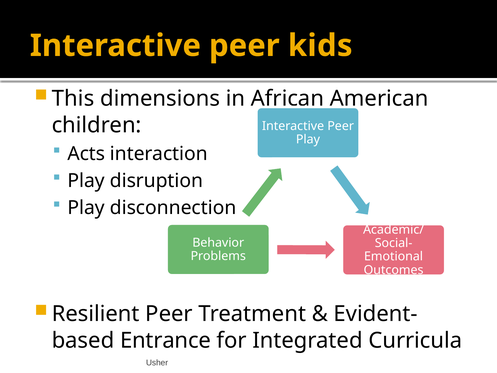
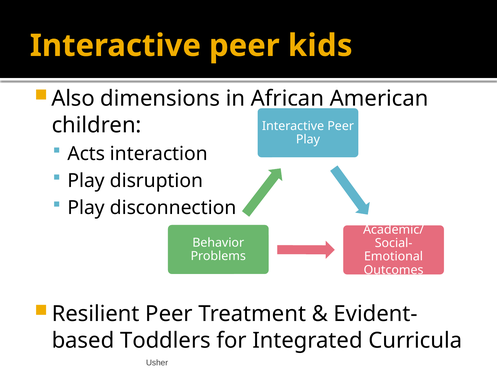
This: This -> Also
Entrance: Entrance -> Toddlers
